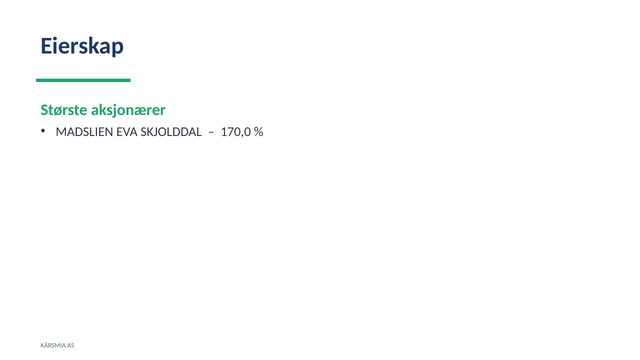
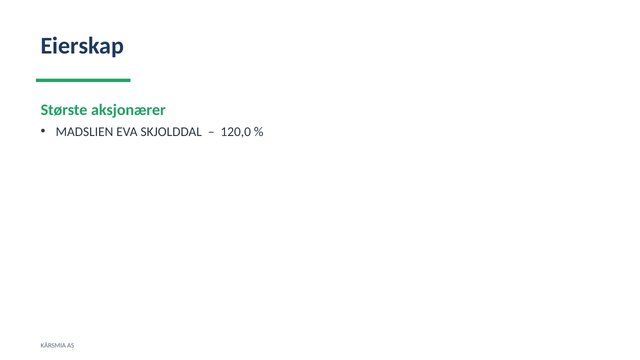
170,0: 170,0 -> 120,0
